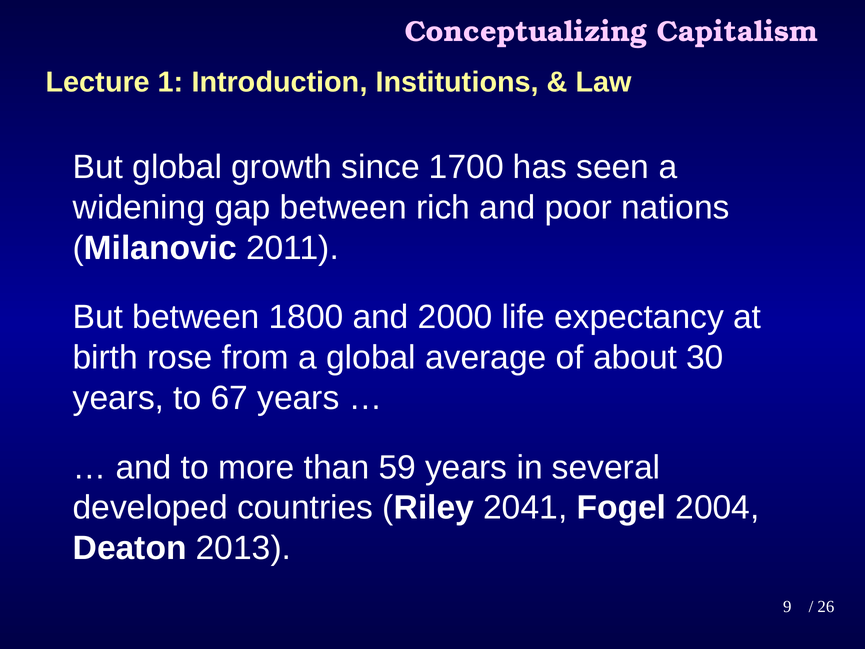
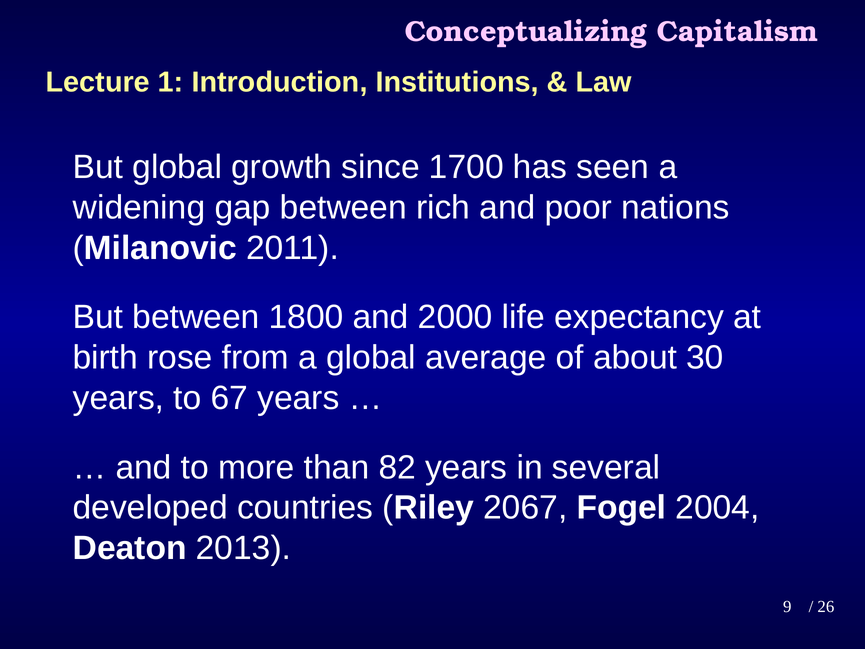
59: 59 -> 82
2041: 2041 -> 2067
